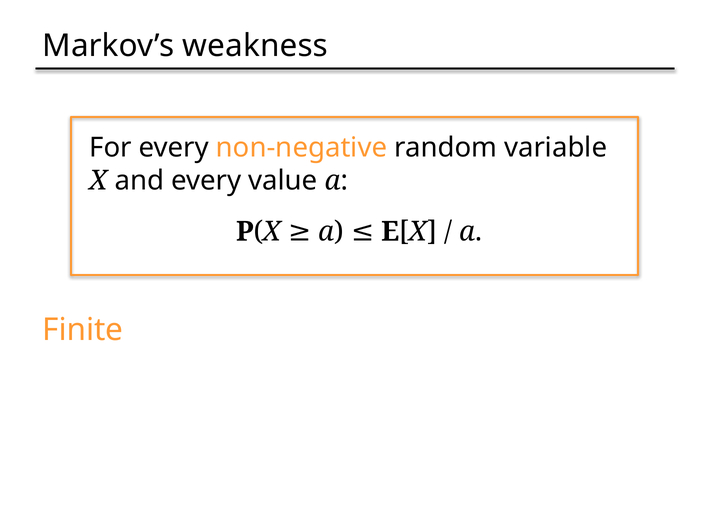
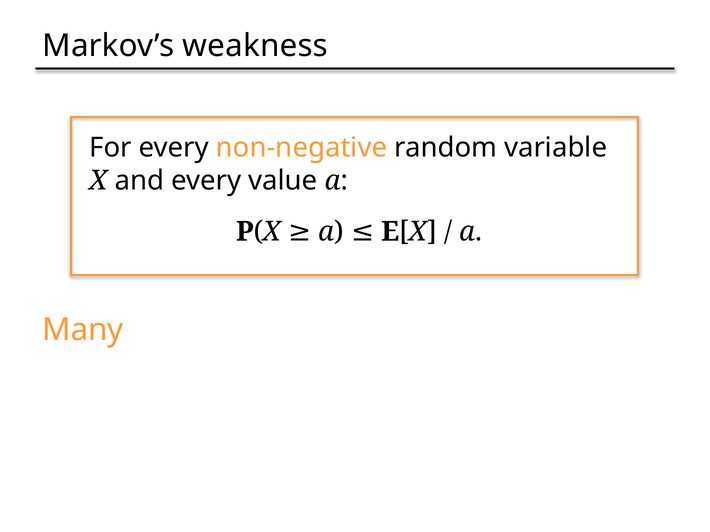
Finite: Finite -> Many
